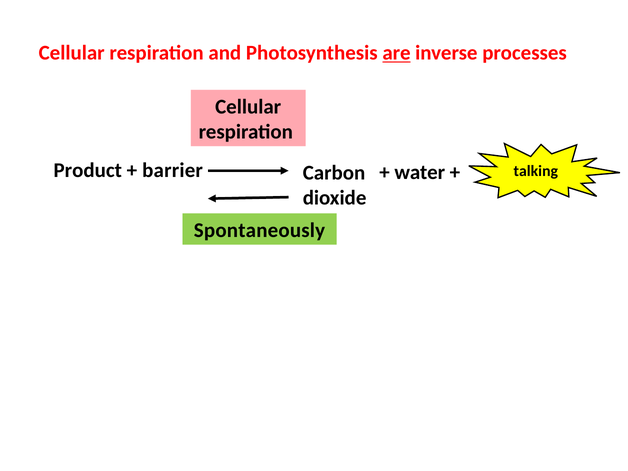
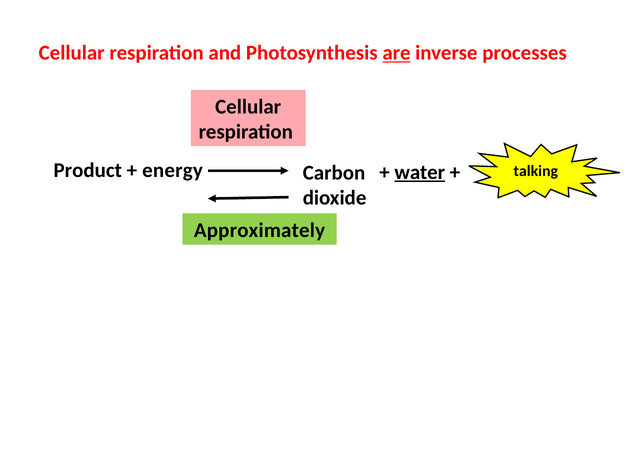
barrier: barrier -> energy
water underline: none -> present
Spontaneously: Spontaneously -> Approximately
